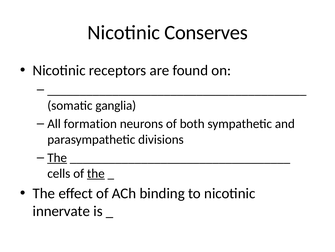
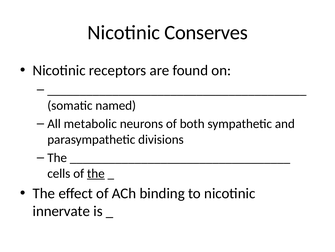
ganglia: ganglia -> named
formation: formation -> metabolic
The at (57, 157) underline: present -> none
